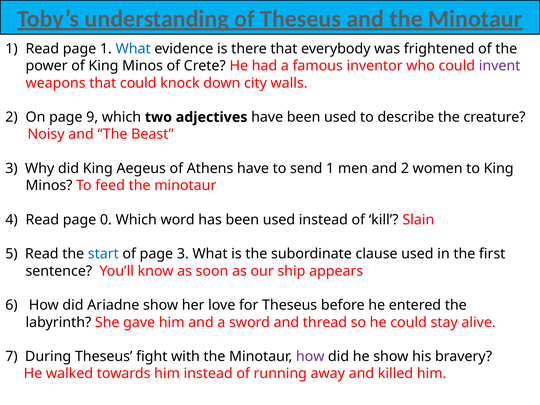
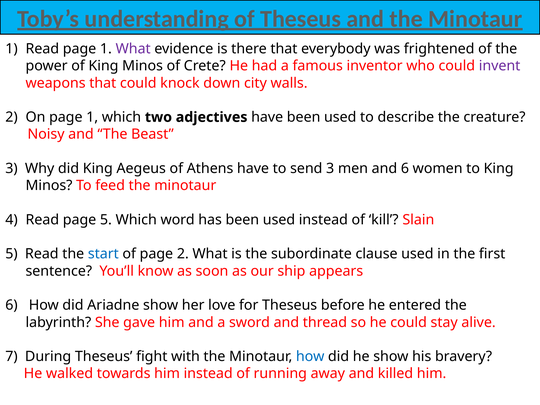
What at (133, 49) colour: blue -> purple
On page 9: 9 -> 1
send 1: 1 -> 3
and 2: 2 -> 6
page 0: 0 -> 5
page 3: 3 -> 2
how at (310, 357) colour: purple -> blue
